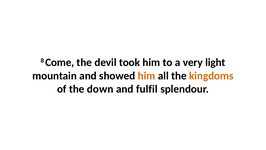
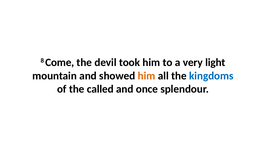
kingdoms colour: orange -> blue
down: down -> called
fulfil: fulfil -> once
